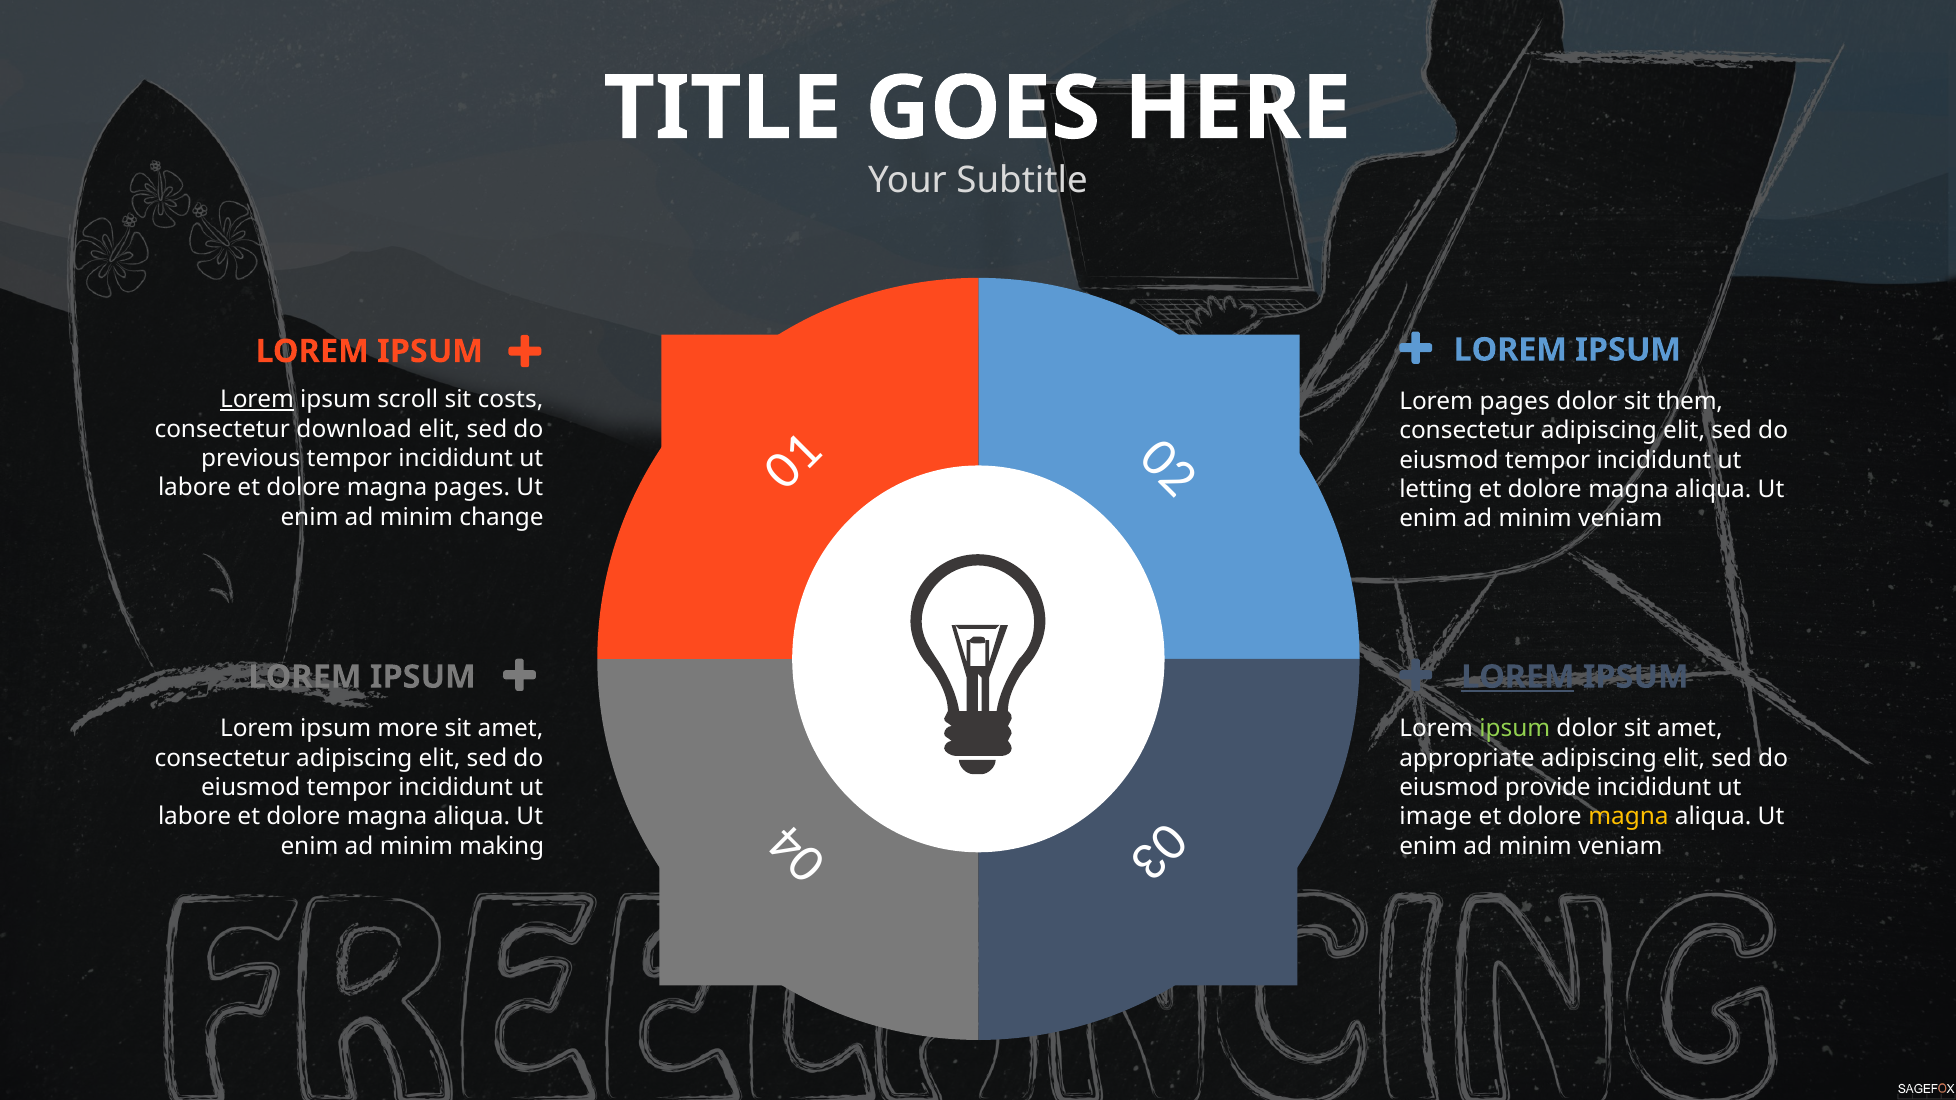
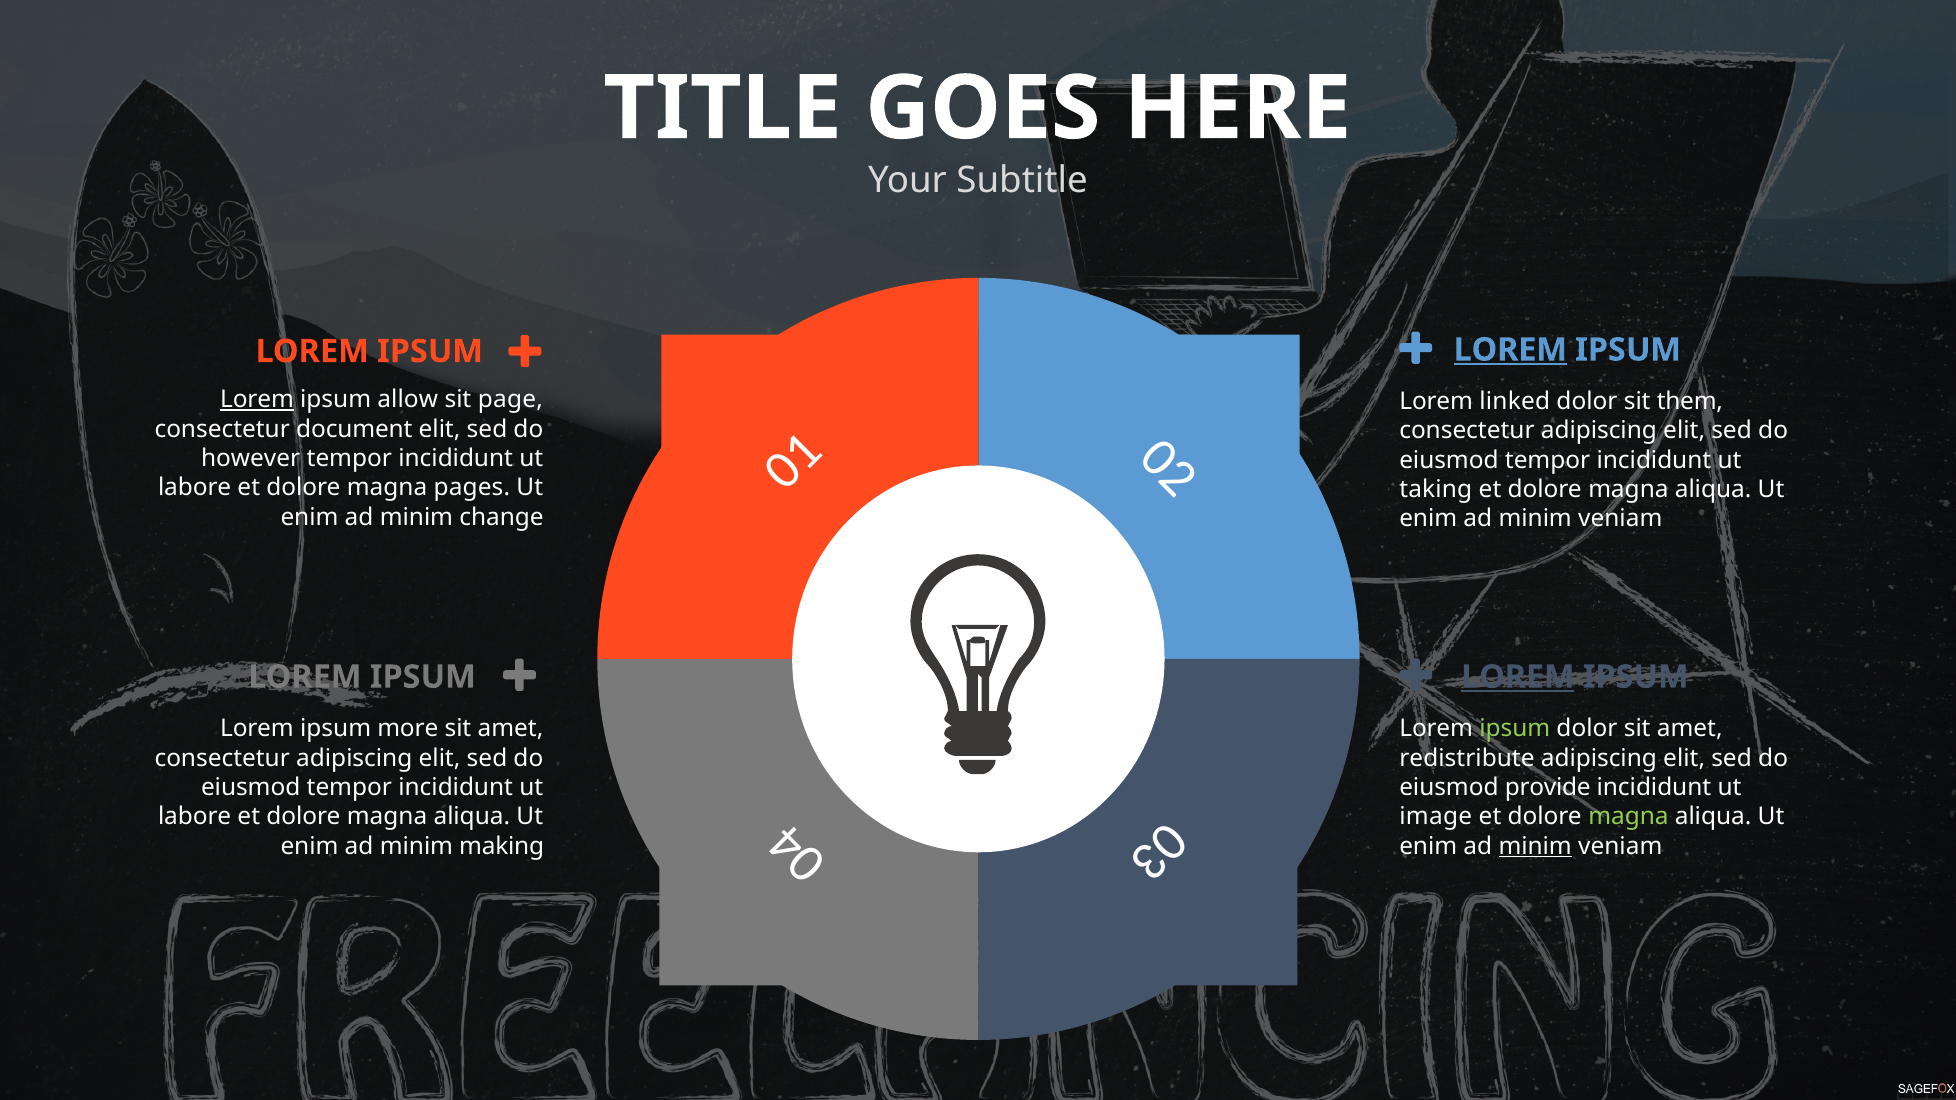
LOREM at (1510, 350) underline: none -> present
scroll: scroll -> allow
costs: costs -> page
Lorem pages: pages -> linked
download: download -> document
previous: previous -> however
letting: letting -> taking
appropriate: appropriate -> redistribute
magna at (1628, 817) colour: yellow -> light green
minim at (1535, 846) underline: none -> present
